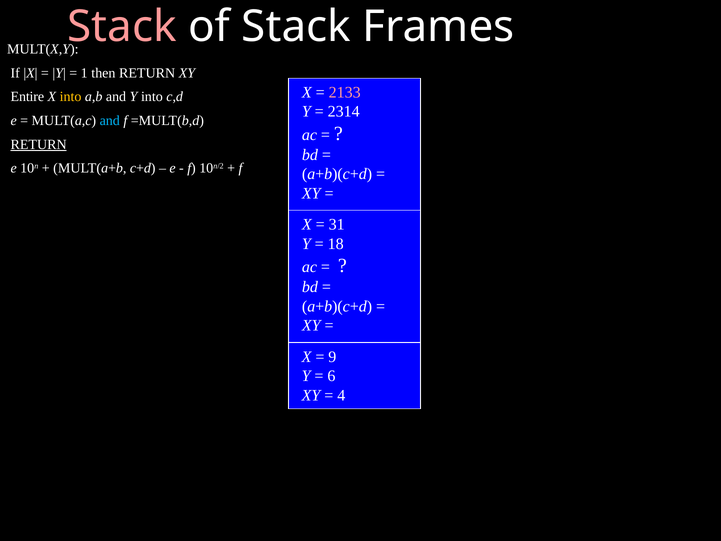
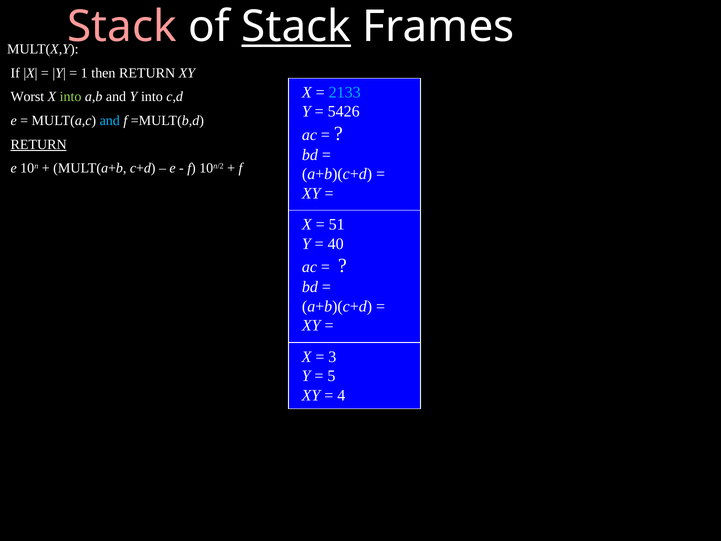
Stack at (296, 27) underline: none -> present
2133 colour: pink -> light blue
Entire: Entire -> Worst
into at (71, 97) colour: yellow -> light green
2314: 2314 -> 5426
31: 31 -> 51
18: 18 -> 40
9: 9 -> 3
6: 6 -> 5
